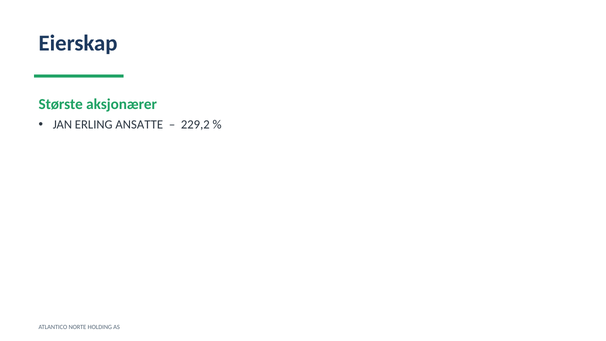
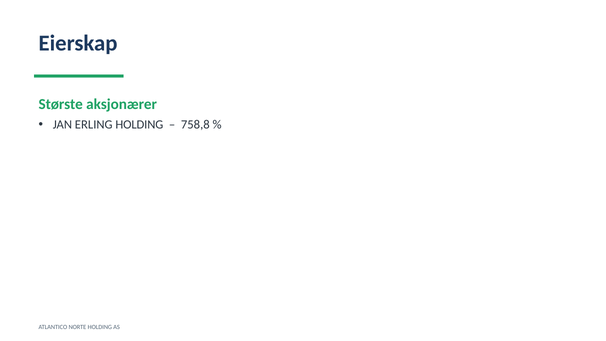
ERLING ANSATTE: ANSATTE -> HOLDING
229,2: 229,2 -> 758,8
